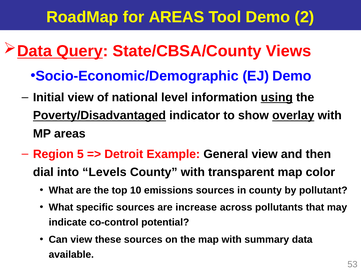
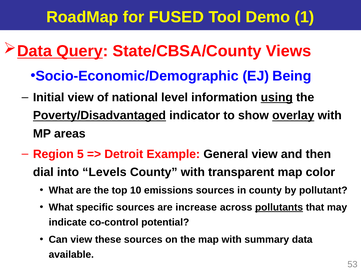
for AREAS: AREAS -> FUSED
2: 2 -> 1
EJ Demo: Demo -> Being
pollutants underline: none -> present
